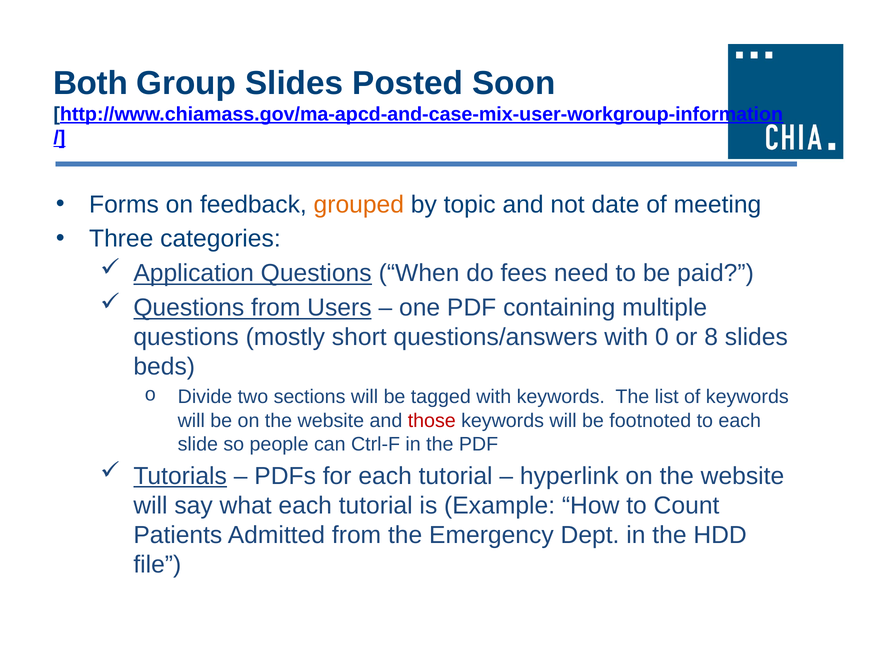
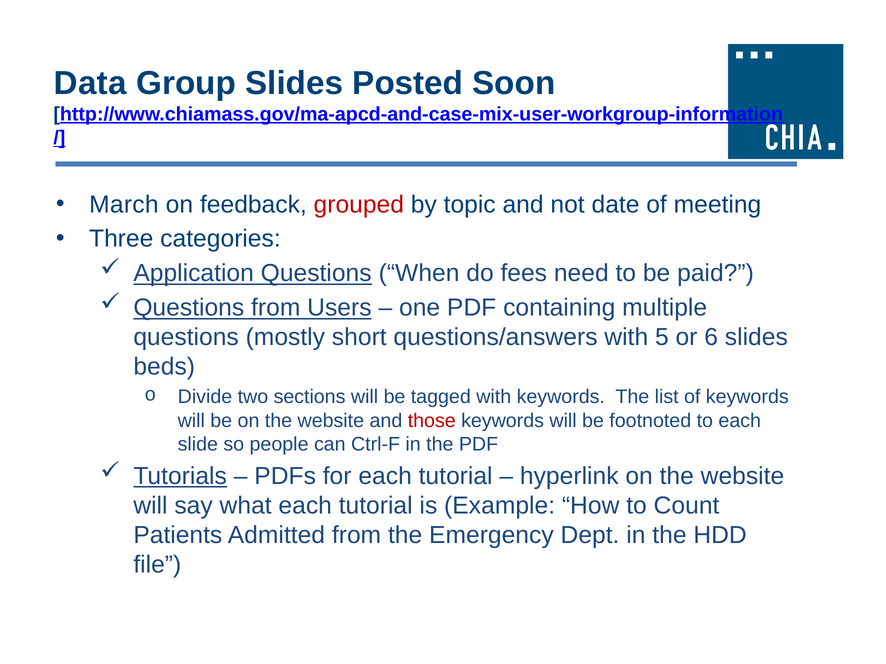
Both: Both -> Data
Forms: Forms -> March
grouped colour: orange -> red
0: 0 -> 5
8: 8 -> 6
